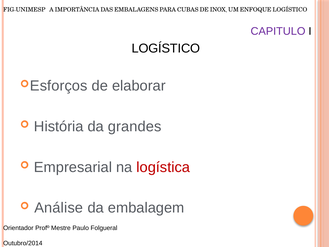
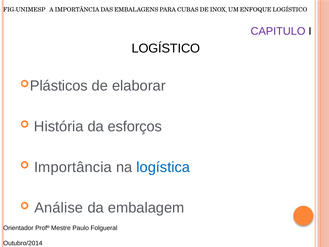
Esforços: Esforços -> Plásticos
grandes: grandes -> esforços
Empresarial at (73, 167): Empresarial -> Importância
logística colour: red -> blue
